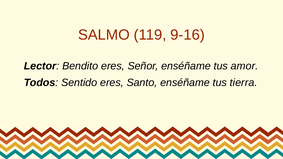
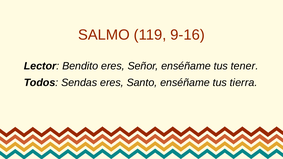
amor: amor -> tener
Sentido: Sentido -> Sendas
